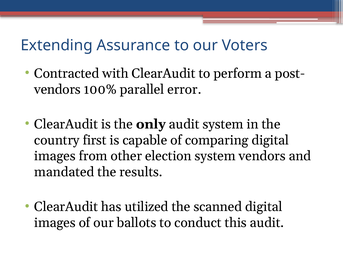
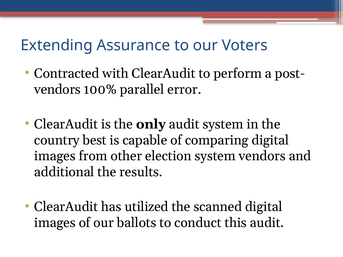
first: first -> best
mandated: mandated -> additional
